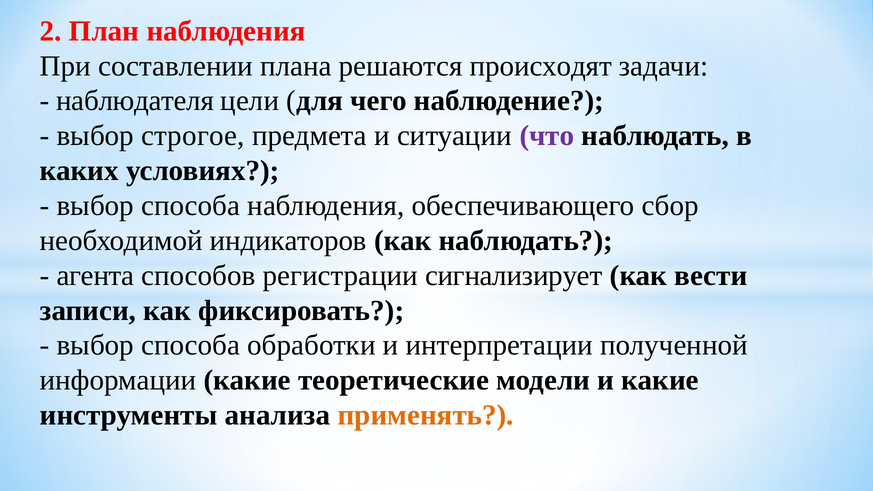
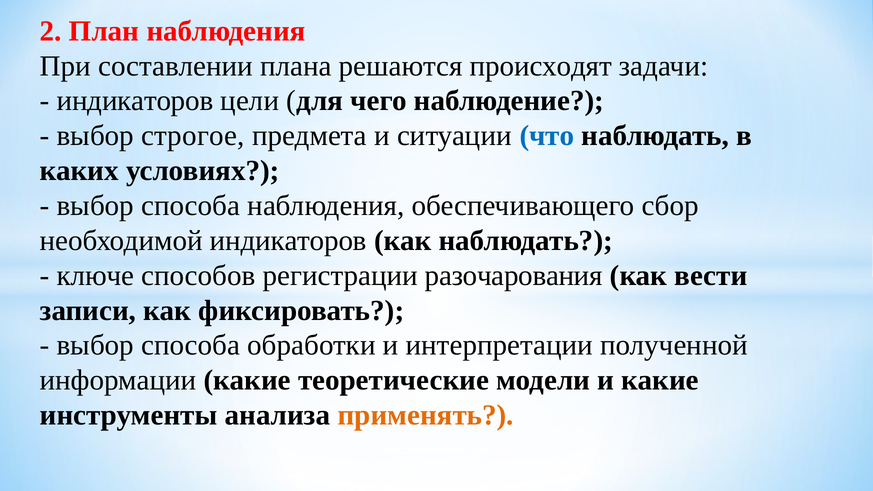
наблюдателя at (135, 101): наблюдателя -> индикаторов
что colour: purple -> blue
агента: агента -> ключе
сигнализирует: сигнализирует -> разочарования
